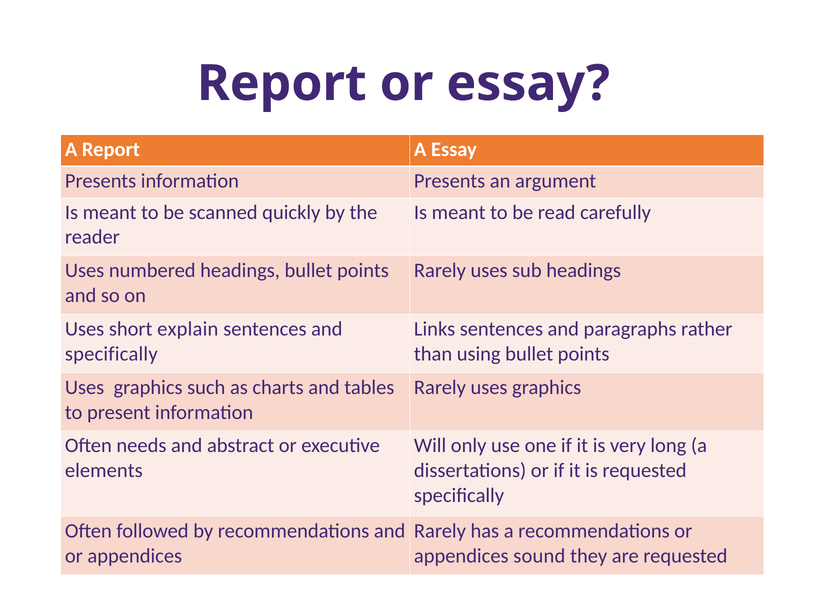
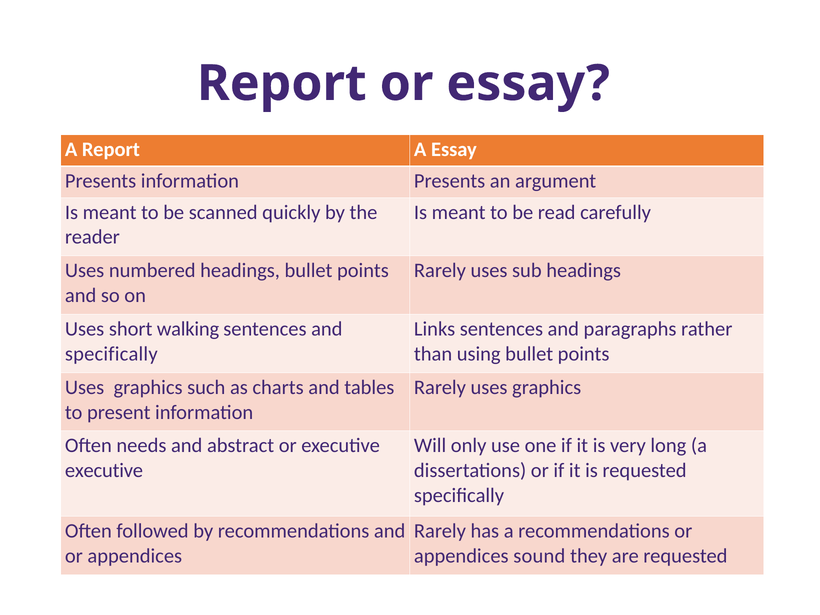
explain: explain -> walking
elements at (104, 471): elements -> executive
